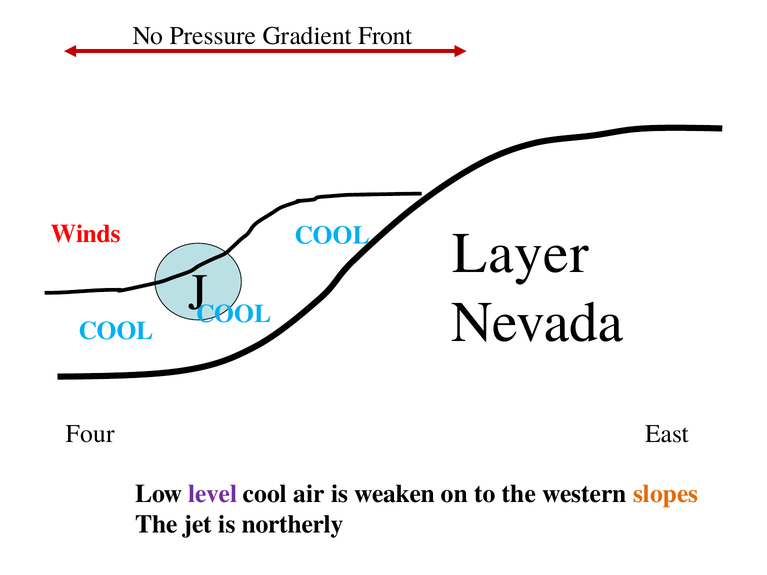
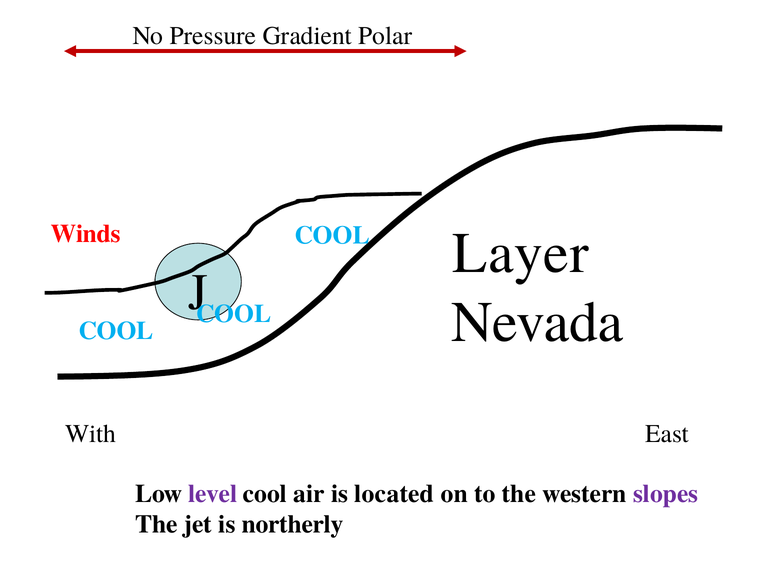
Front: Front -> Polar
Four: Four -> With
weaken: weaken -> located
slopes colour: orange -> purple
